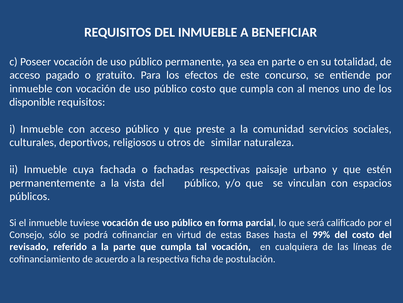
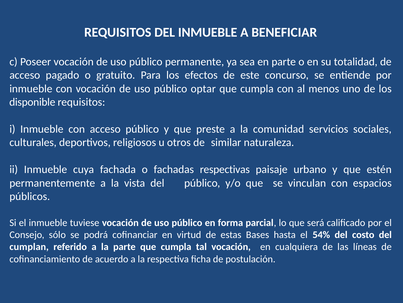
público costo: costo -> optar
99%: 99% -> 54%
revisado: revisado -> cumplan
